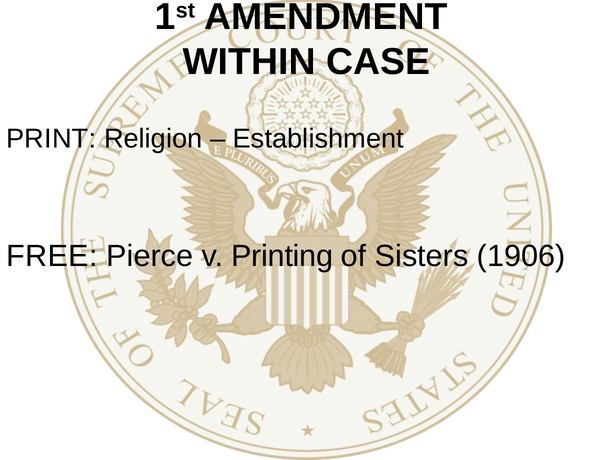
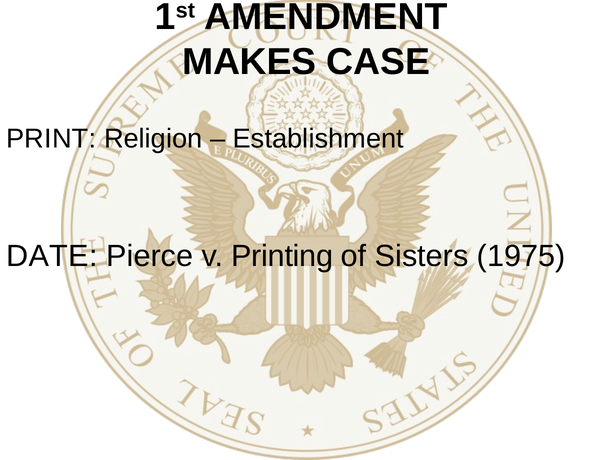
WITHIN: WITHIN -> MAKES
FREE: FREE -> DATE
1906: 1906 -> 1975
